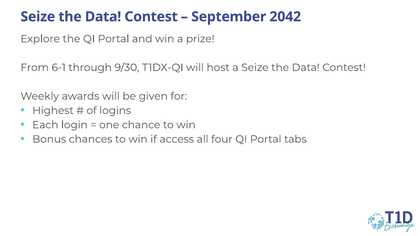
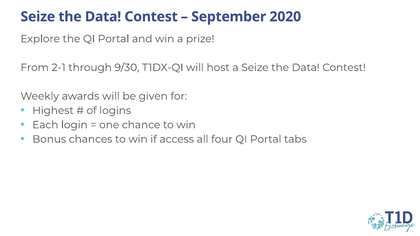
2042: 2042 -> 2020
6-1: 6-1 -> 2-1
